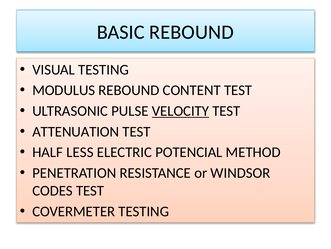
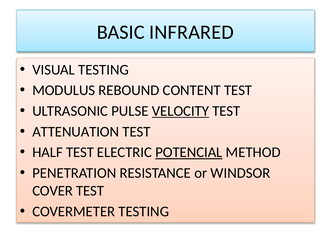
BASIC REBOUND: REBOUND -> INFRARED
HALF LESS: LESS -> TEST
POTENCIAL underline: none -> present
CODES: CODES -> COVER
